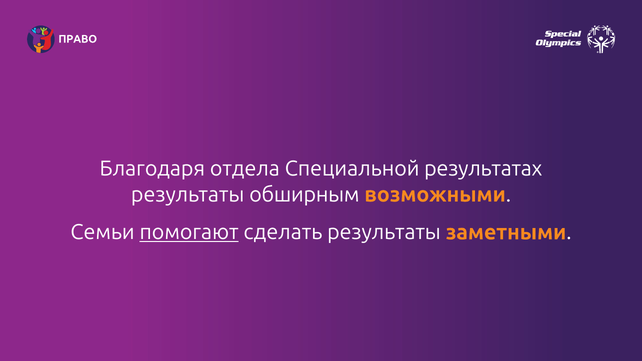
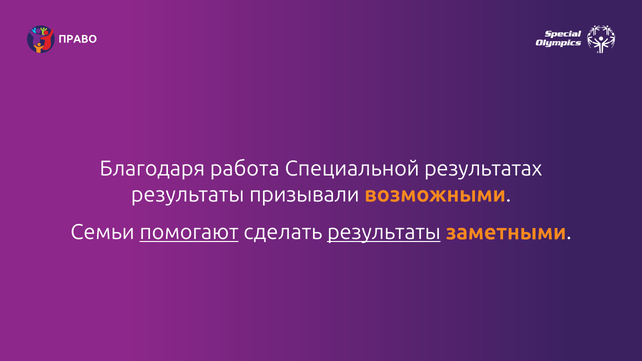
отдела: отдела -> работа
обширным: обширным -> призывали
результаты at (384, 232) underline: none -> present
